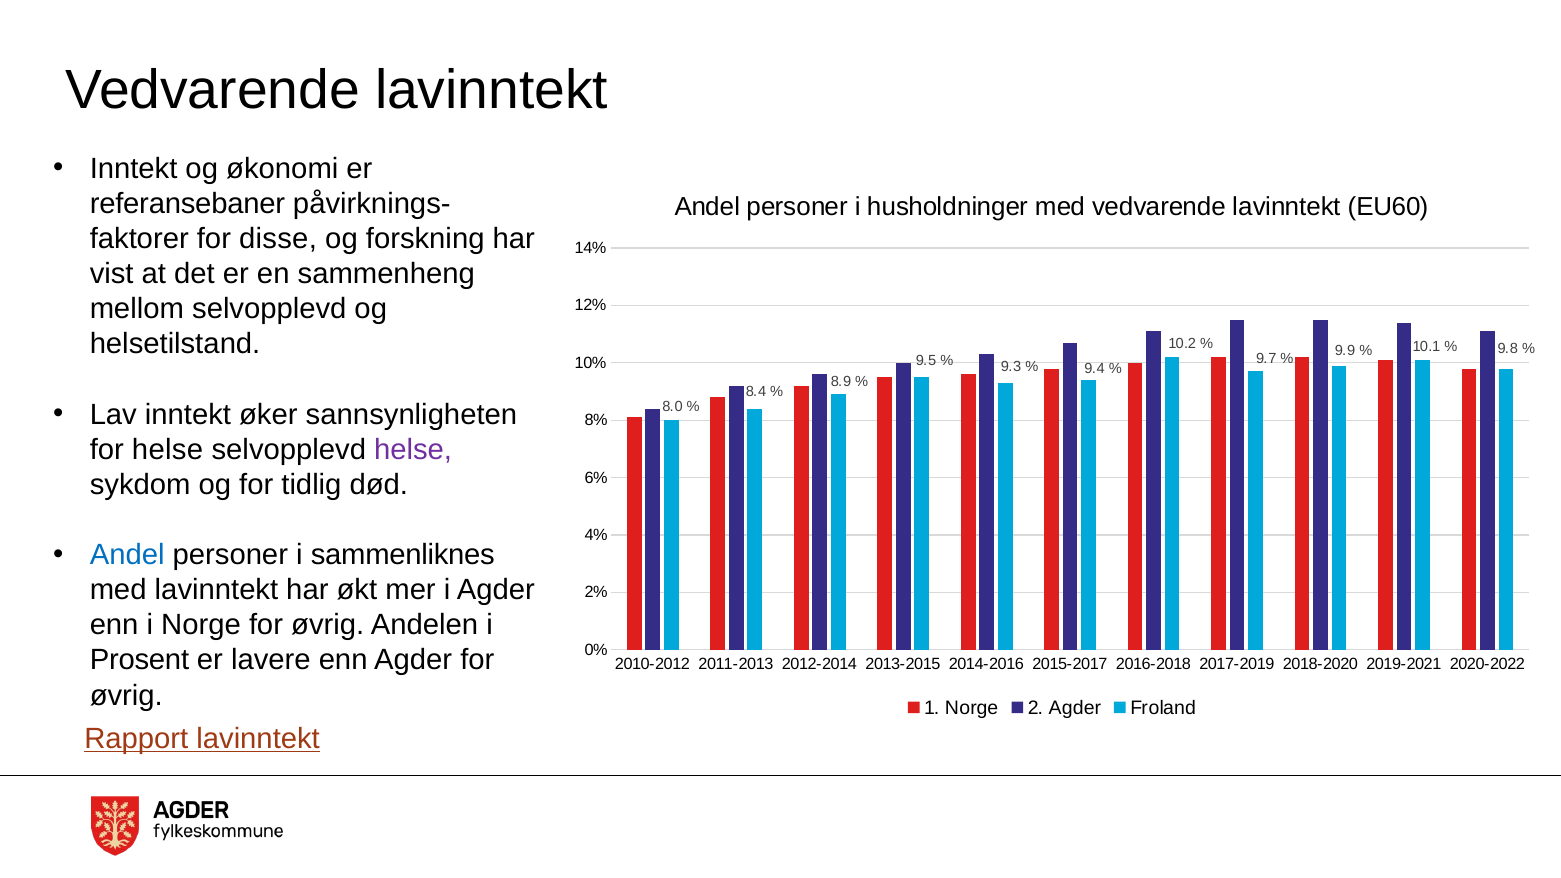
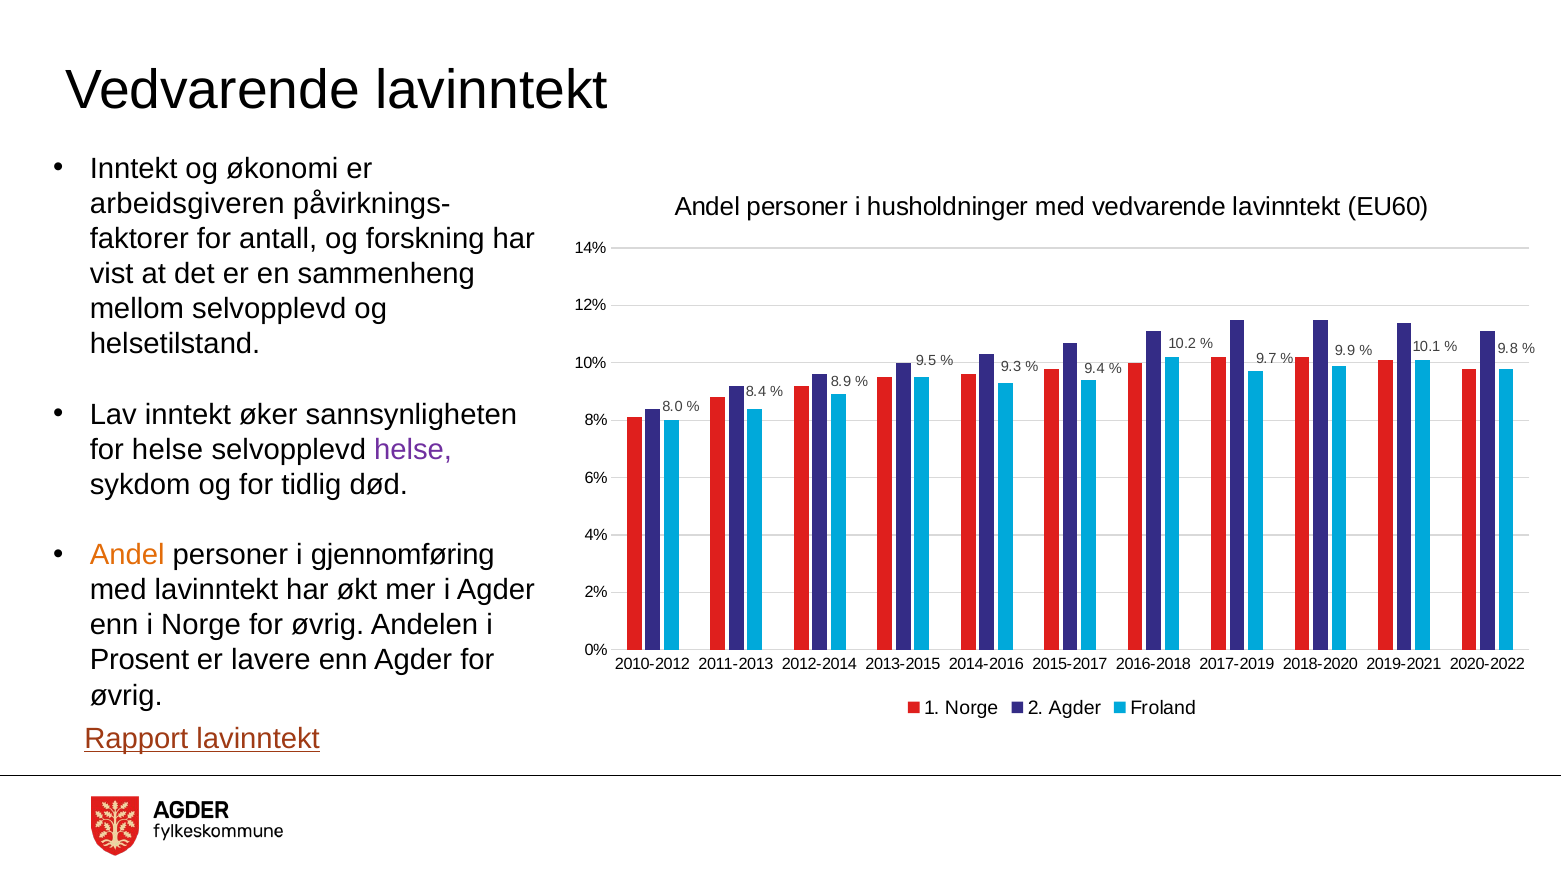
referansebaner: referansebaner -> arbeidsgiveren
disse: disse -> antall
Andel at (127, 555) colour: blue -> orange
sammenliknes: sammenliknes -> gjennomføring
